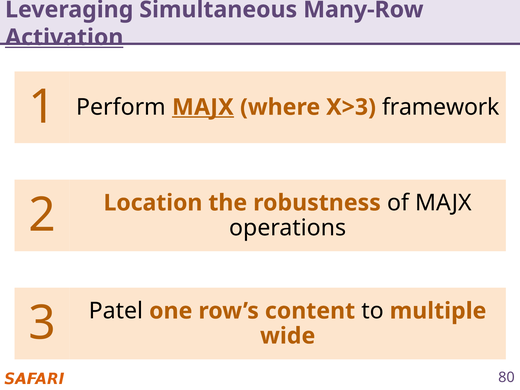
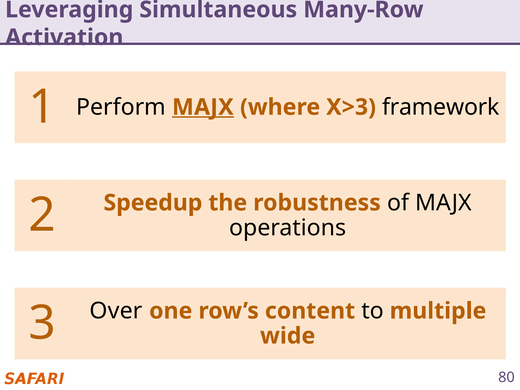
Activation underline: present -> none
Location: Location -> Speedup
Patel: Patel -> Over
